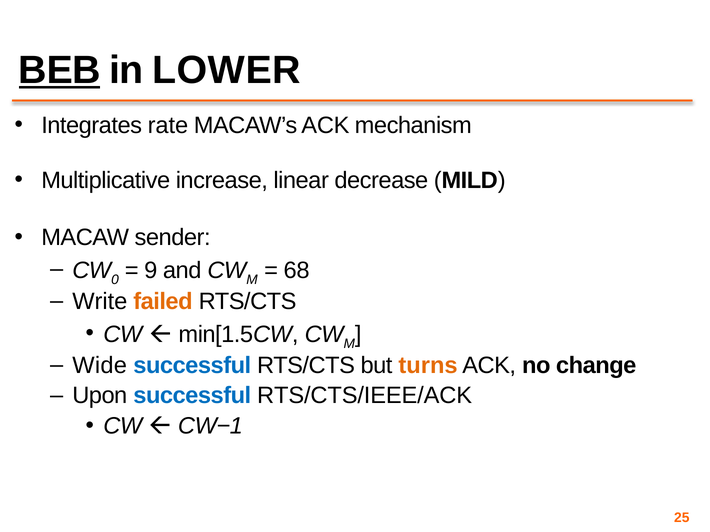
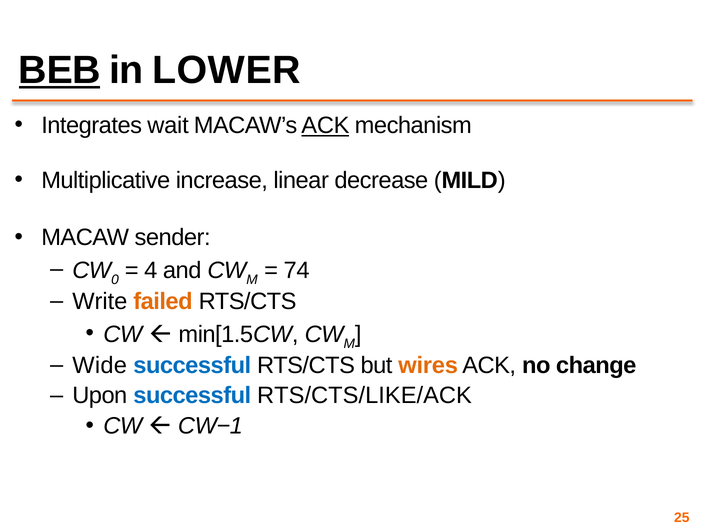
rate: rate -> wait
ACK at (325, 126) underline: none -> present
9: 9 -> 4
68: 68 -> 74
turns: turns -> wires
RTS/CTS/IEEE/ACK: RTS/CTS/IEEE/ACK -> RTS/CTS/LIKE/ACK
